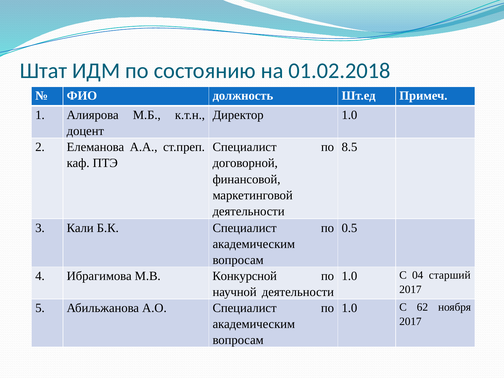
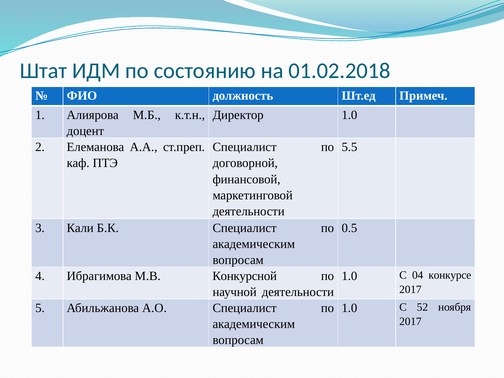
8.5: 8.5 -> 5.5
старший: старший -> конкурсе
62: 62 -> 52
